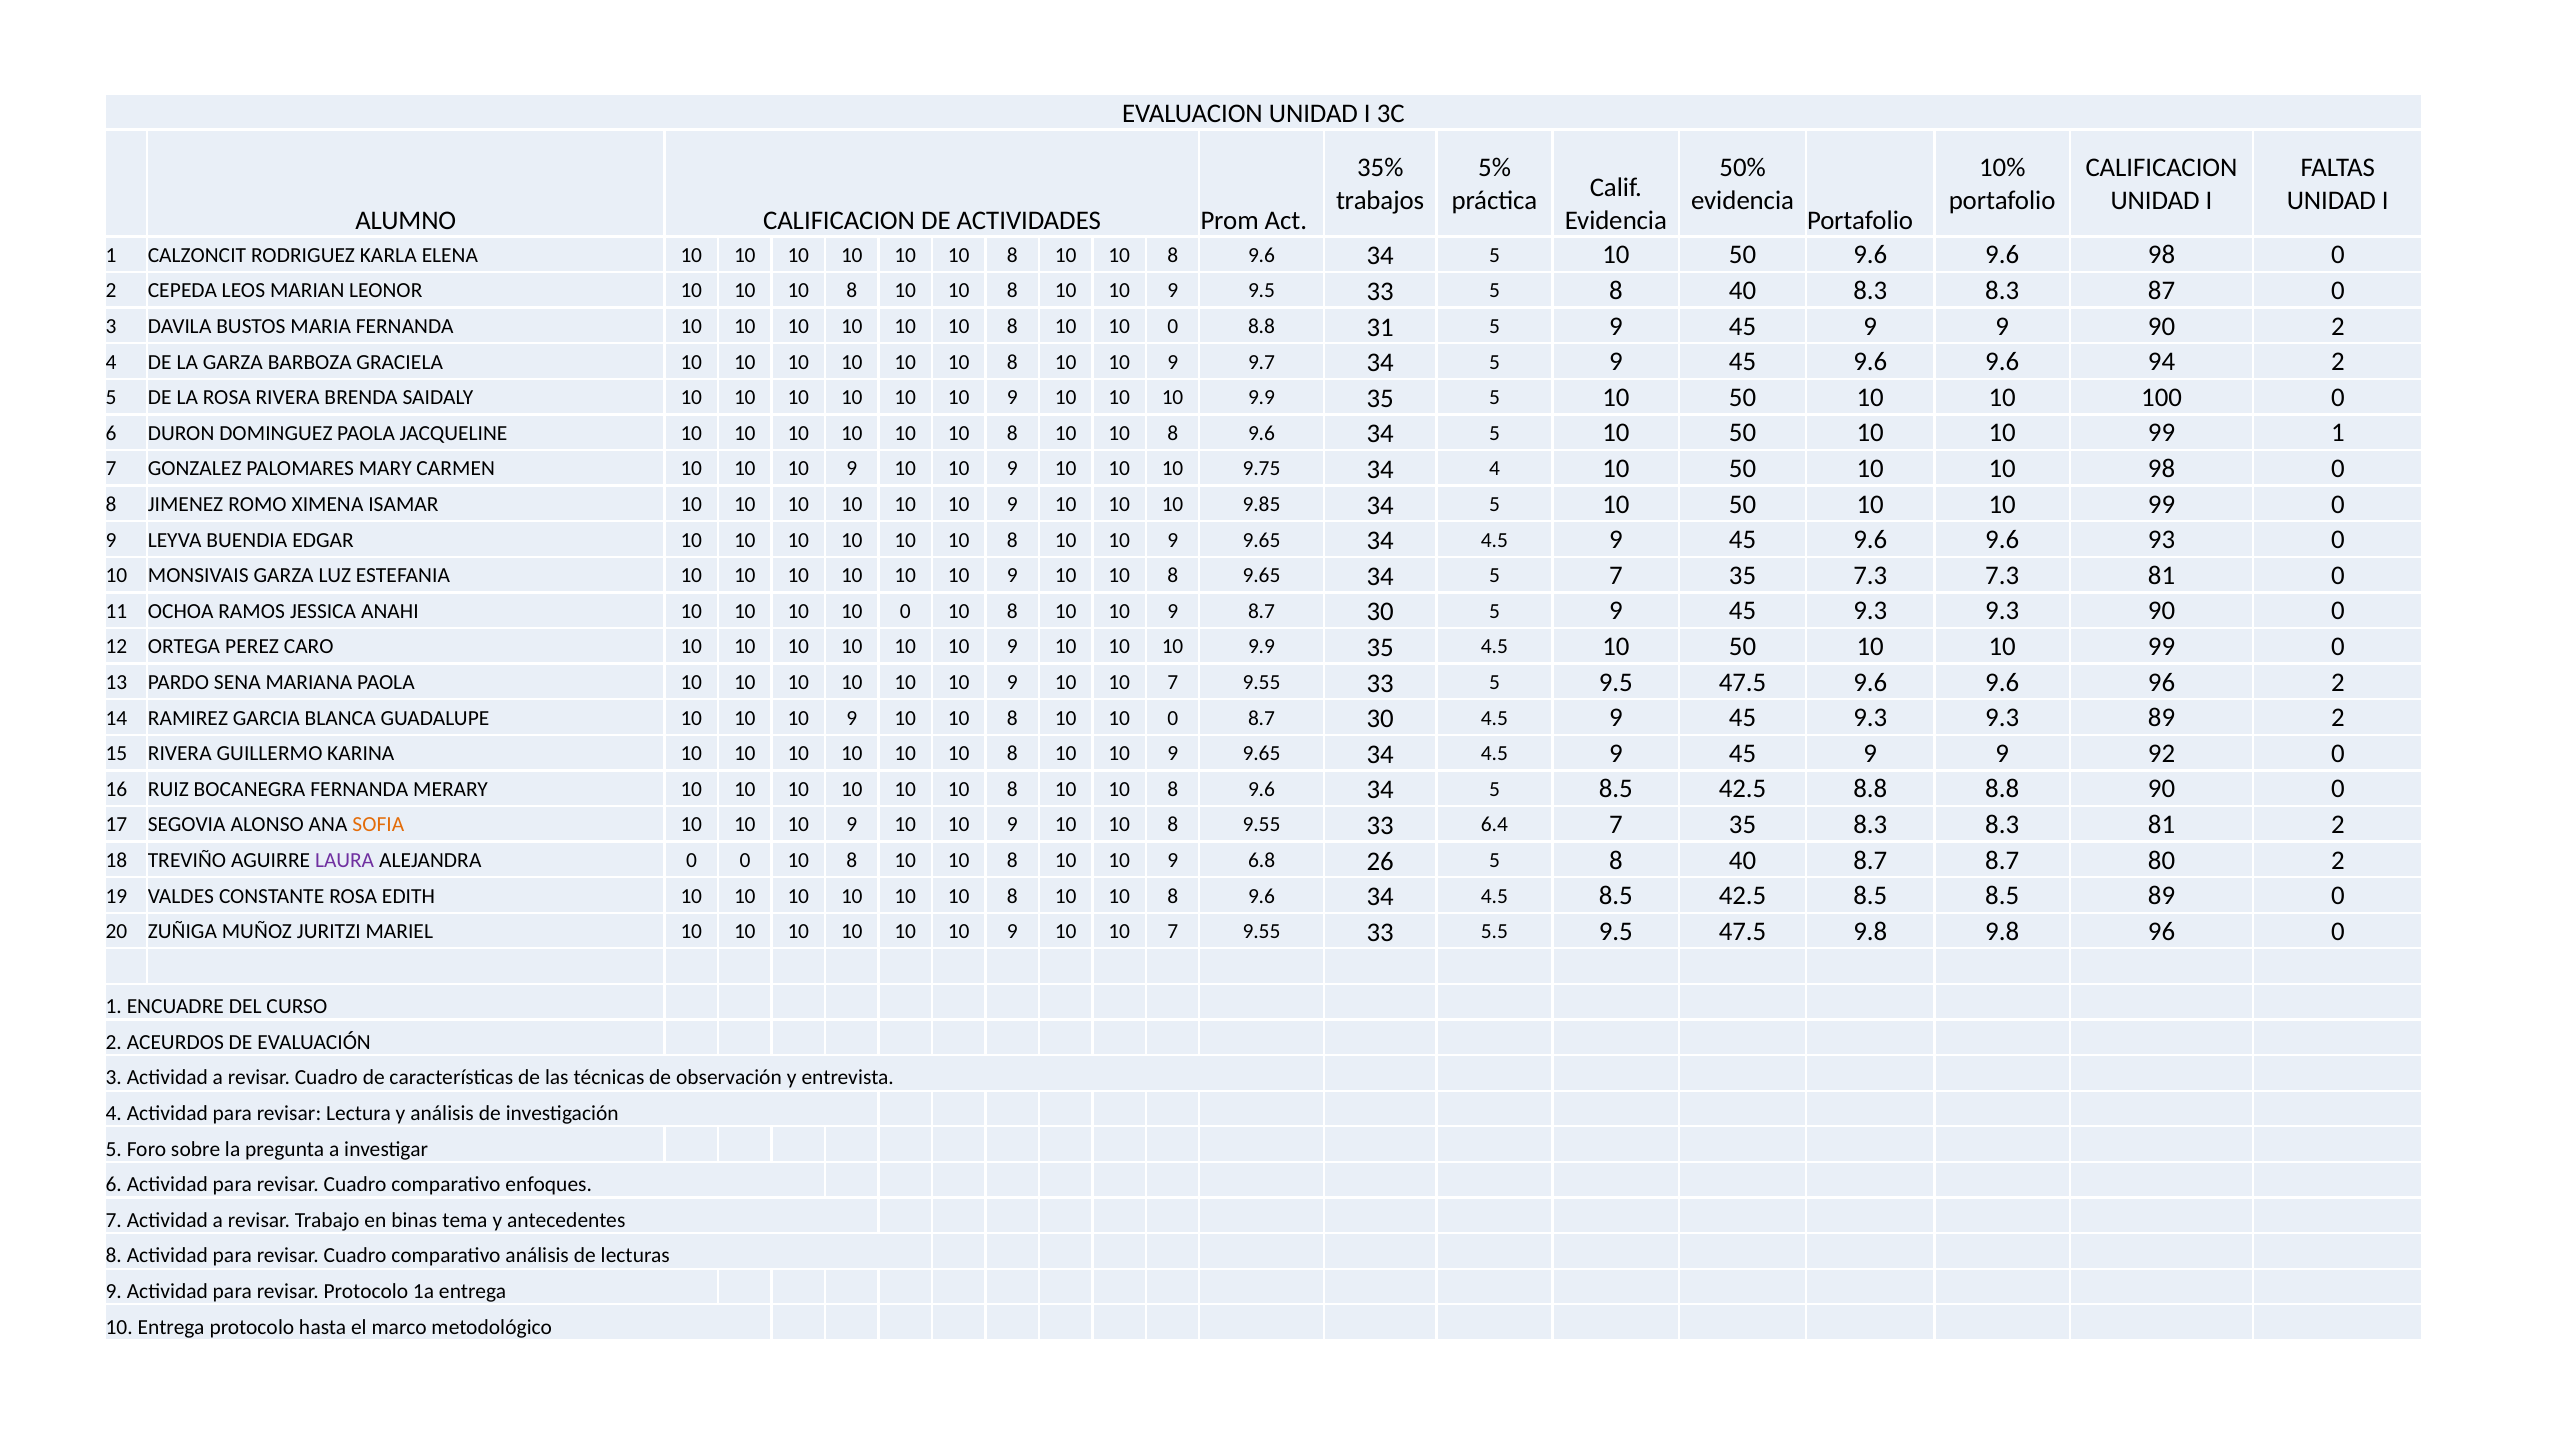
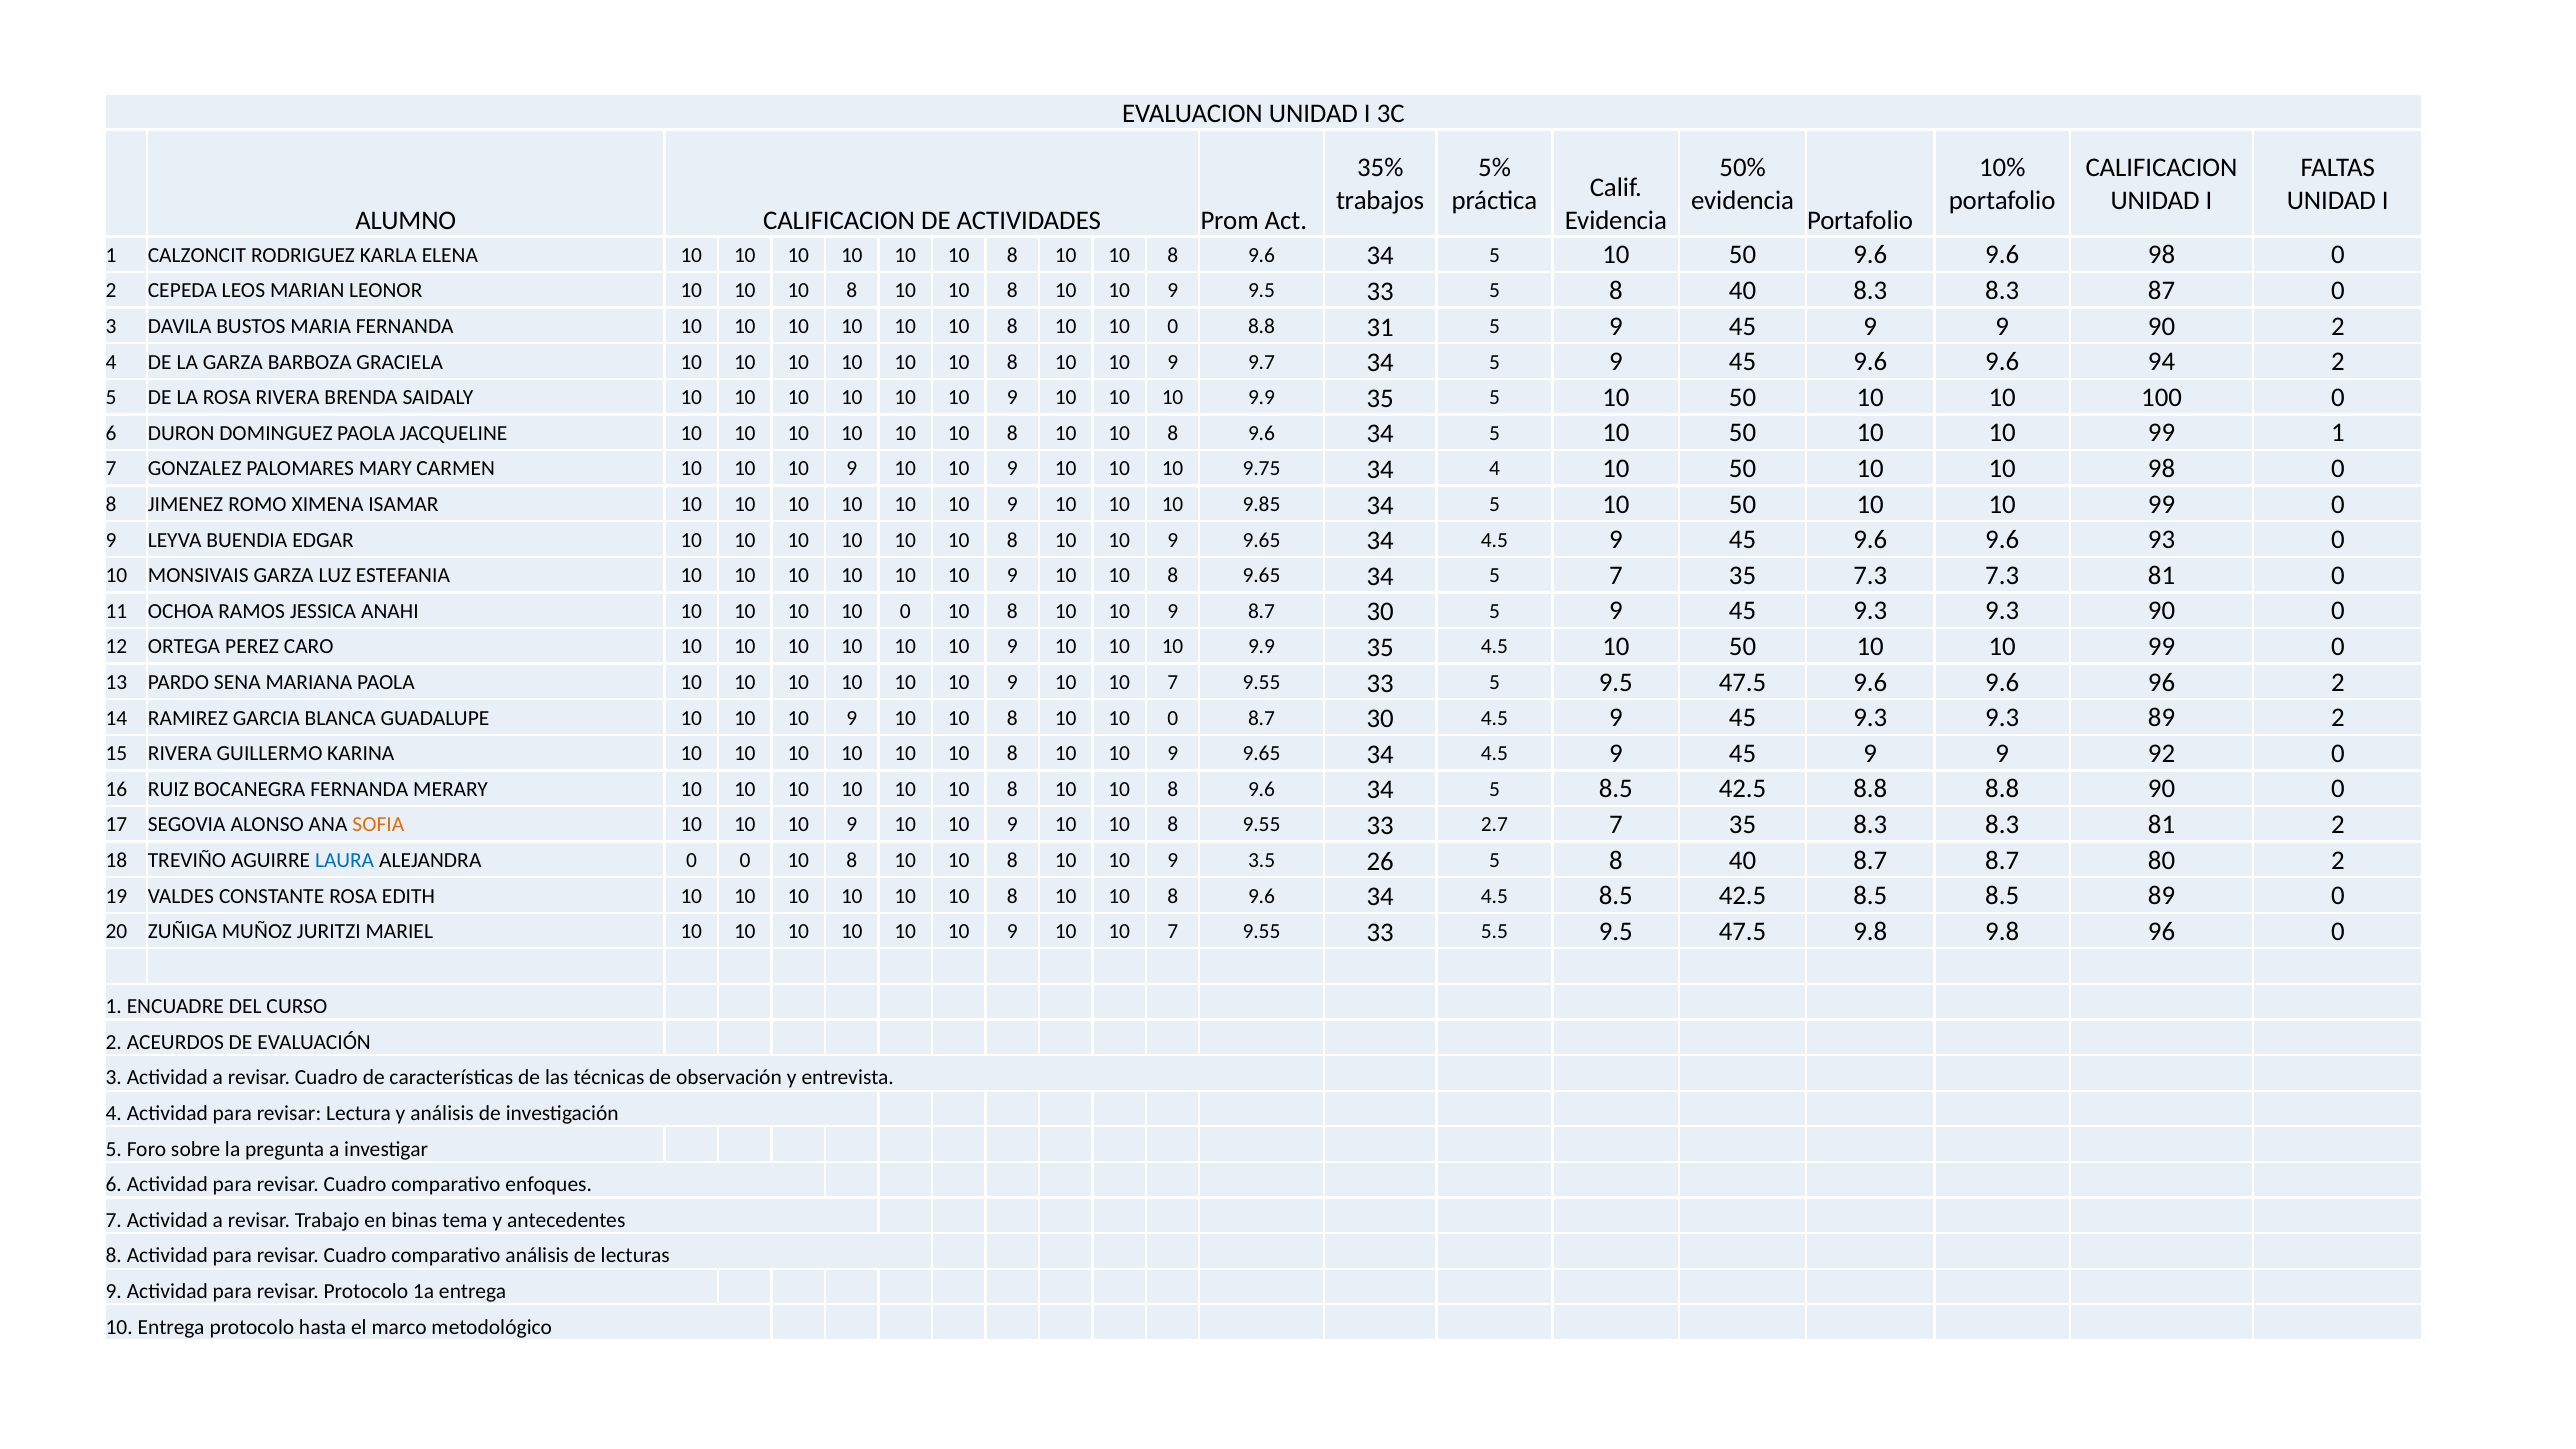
6.4: 6.4 -> 2.7
LAURA colour: purple -> blue
6.8: 6.8 -> 3.5
